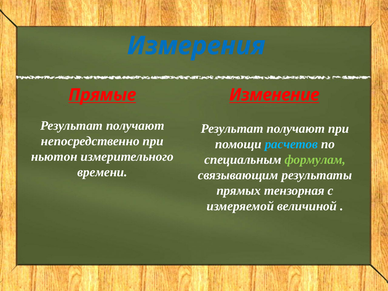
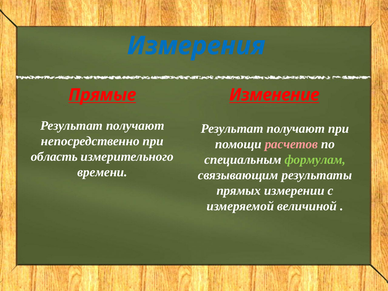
расчетов colour: light blue -> pink
ньютон: ньютон -> область
тензорная: тензорная -> измерении
